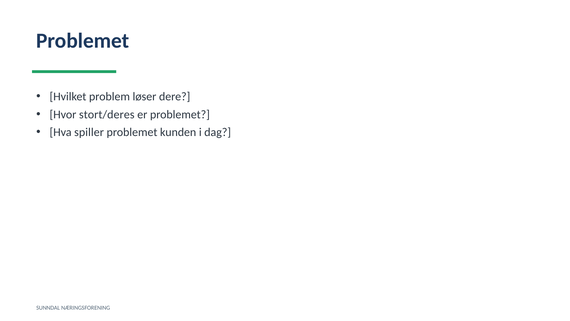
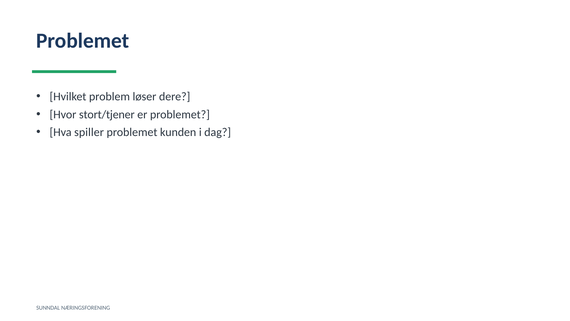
stort/deres: stort/deres -> stort/tjener
